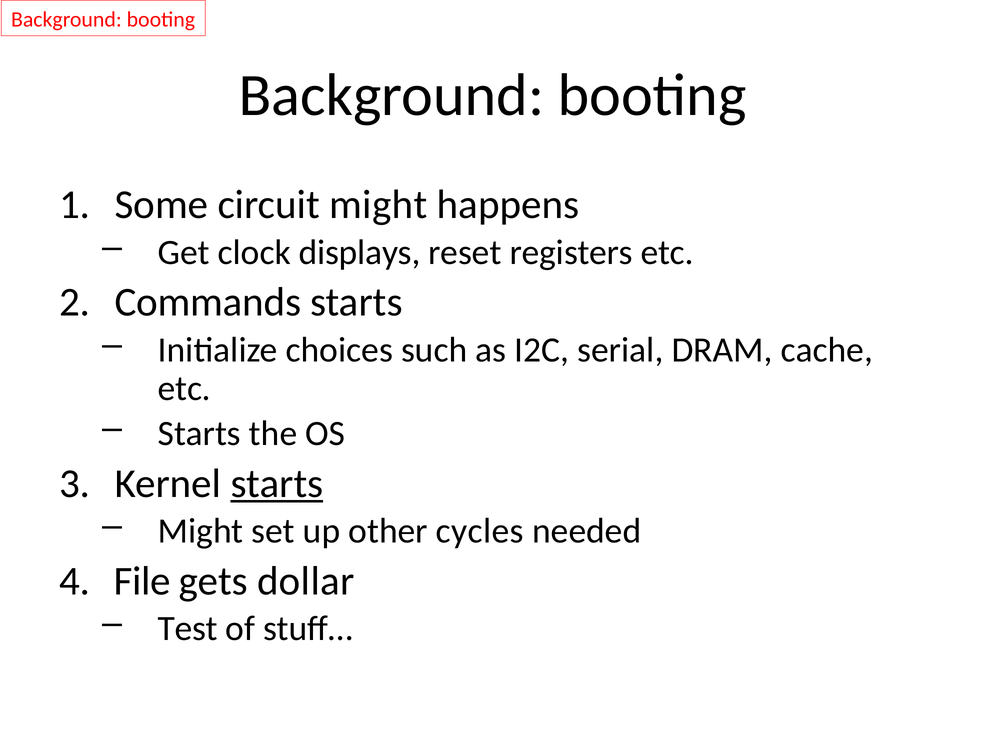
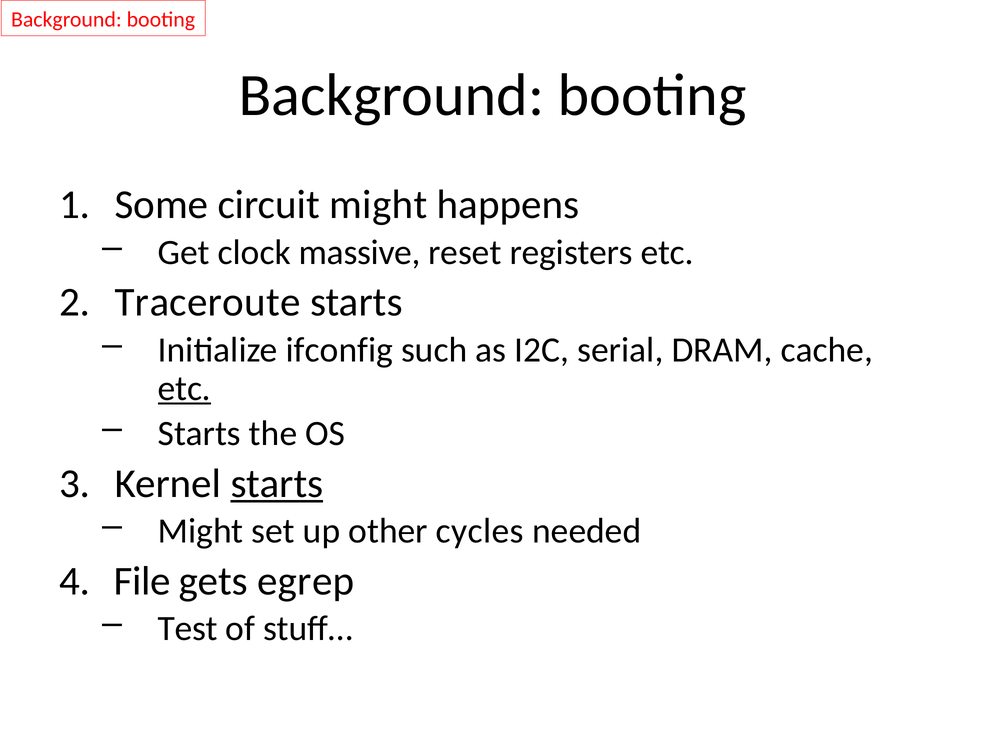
displays: displays -> massive
Commands: Commands -> Traceroute
choices: choices -> ifconfig
etc at (184, 389) underline: none -> present
dollar: dollar -> egrep
